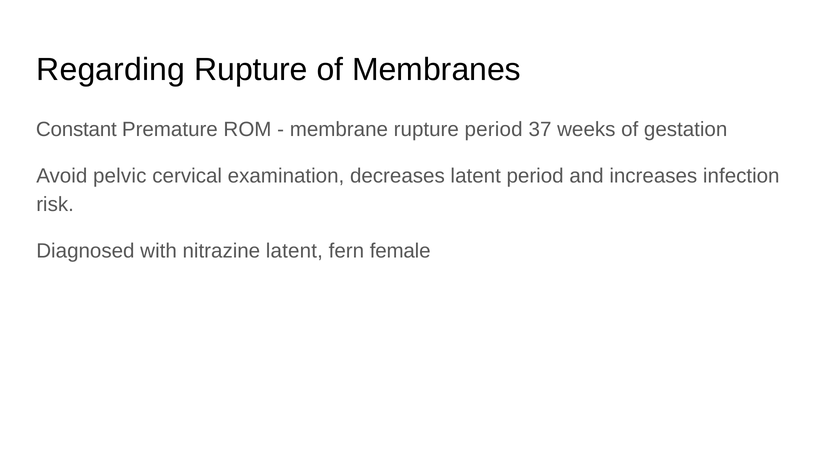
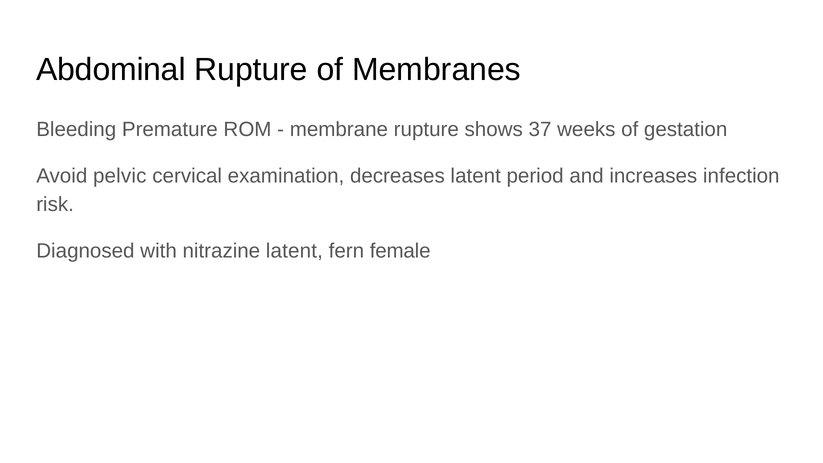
Regarding: Regarding -> Abdominal
Constant: Constant -> Bleeding
rupture period: period -> shows
